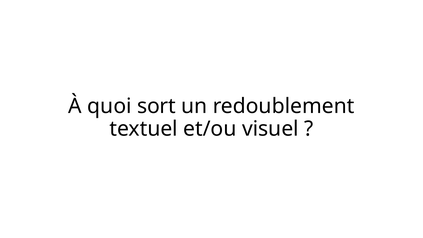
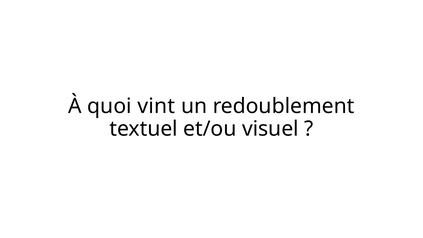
sort: sort -> vint
